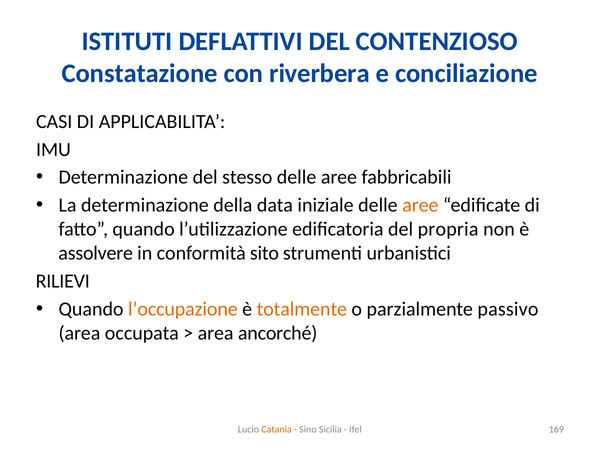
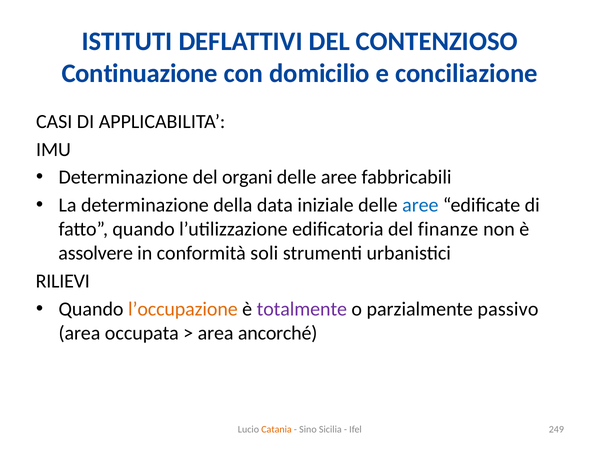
Constatazione: Constatazione -> Continuazione
riverbera: riverbera -> domicilio
stesso: stesso -> organi
aree at (420, 205) colour: orange -> blue
propria: propria -> finanze
sito: sito -> soli
totalmente colour: orange -> purple
169: 169 -> 249
